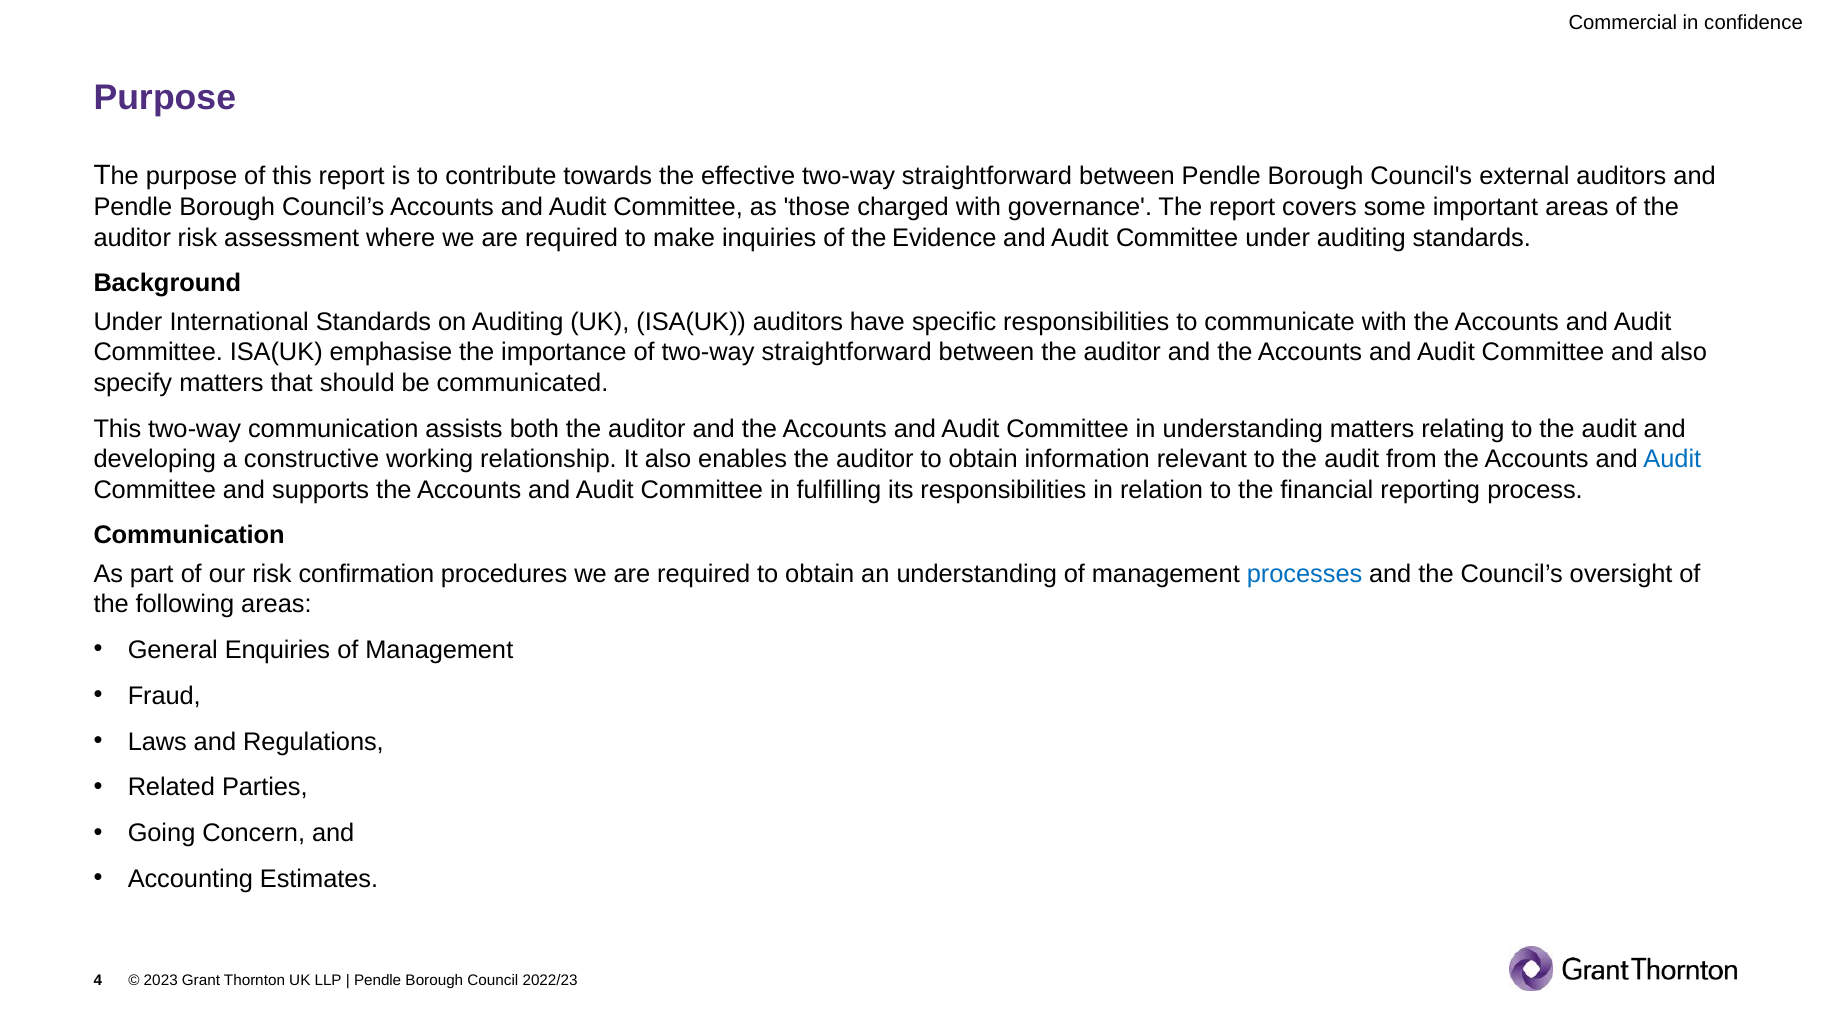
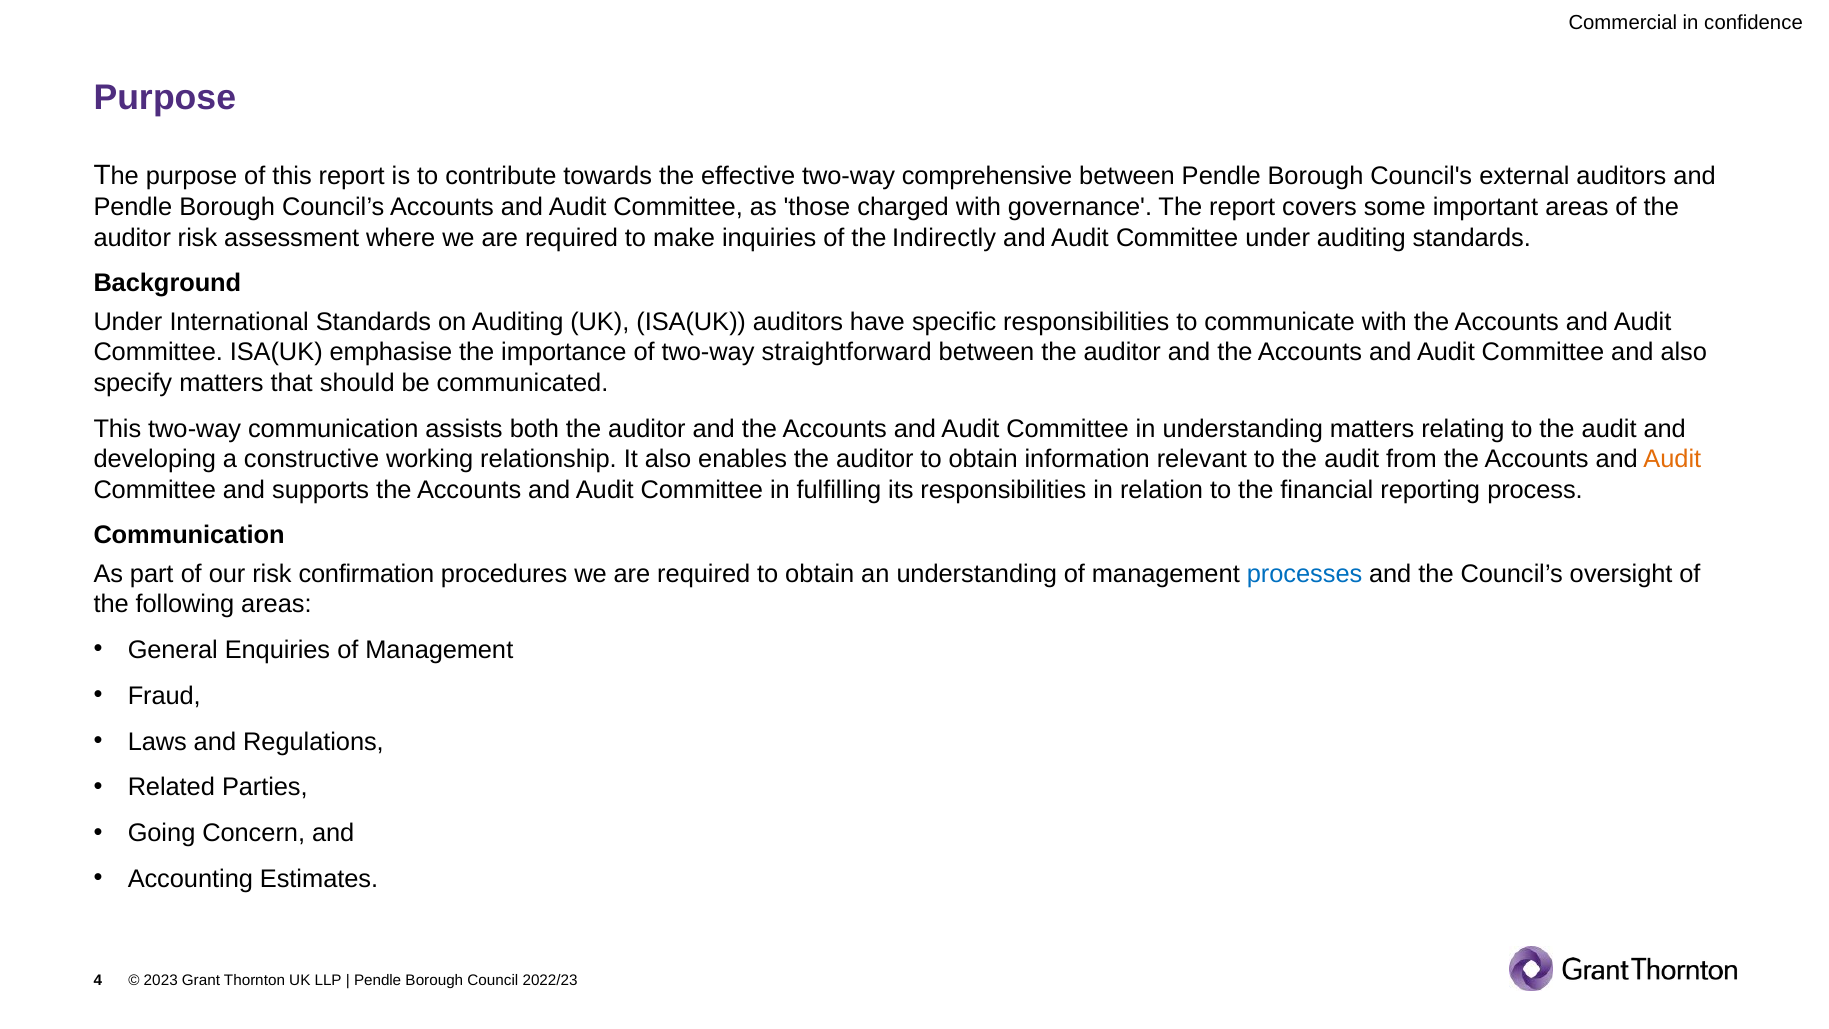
effective two-way straightforward: straightforward -> comprehensive
Evidence: Evidence -> Indirectly
Audit at (1672, 459) colour: blue -> orange
